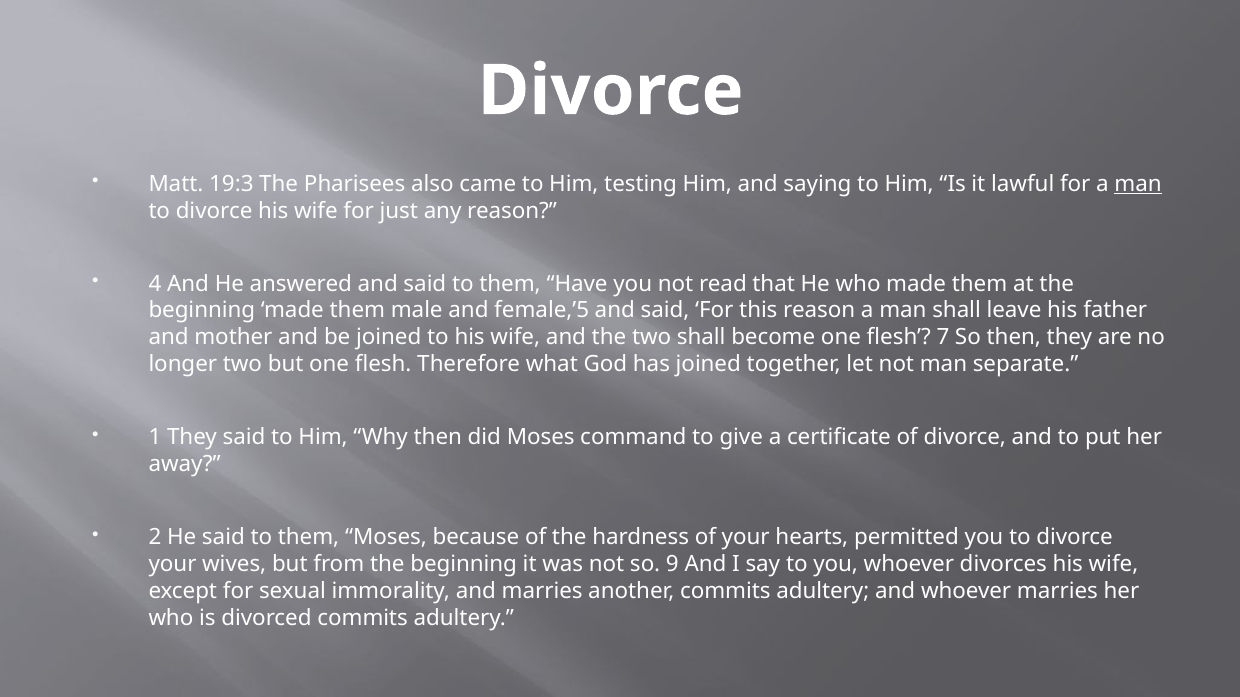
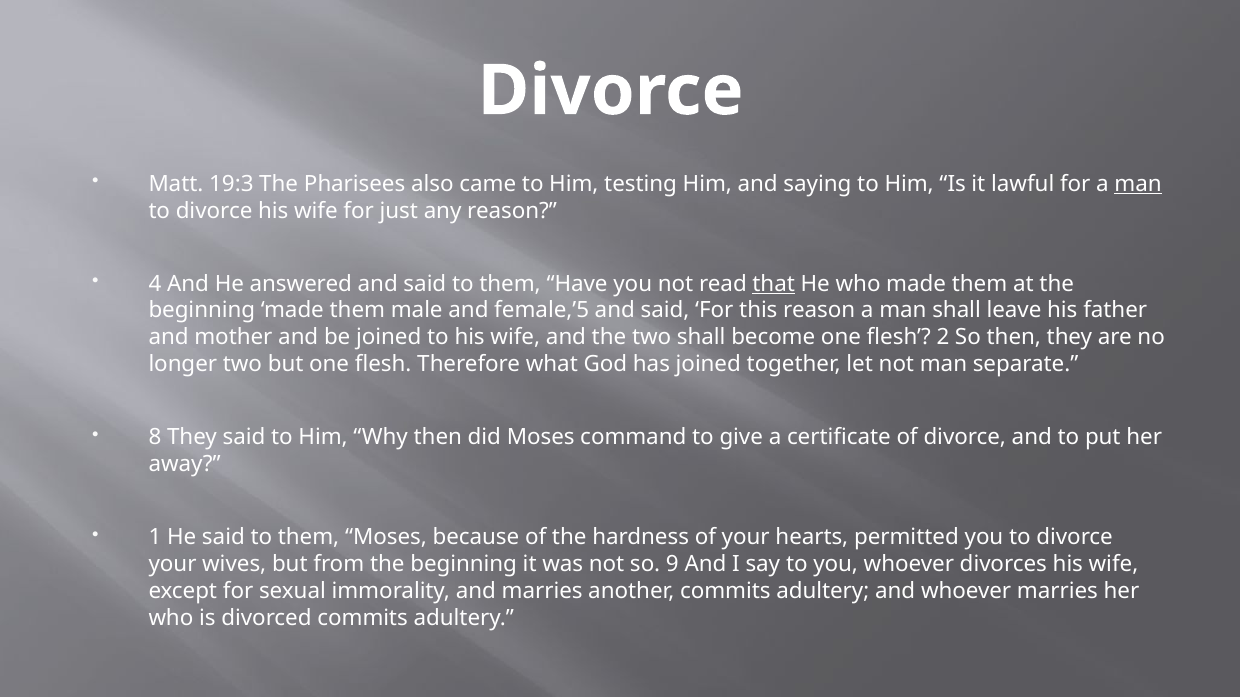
that underline: none -> present
7: 7 -> 2
1: 1 -> 8
2: 2 -> 1
